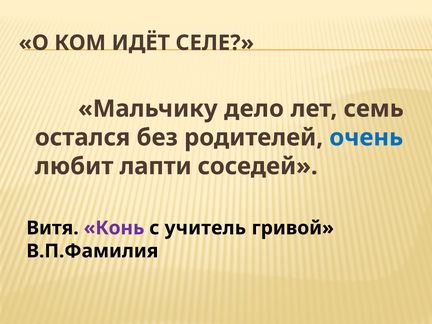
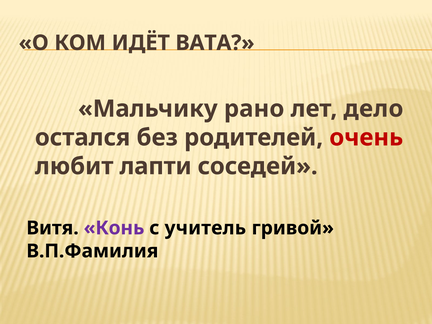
СЕЛЕ: СЕЛЕ -> ВАТА
дело: дело -> рано
семь: семь -> дело
очень colour: blue -> red
